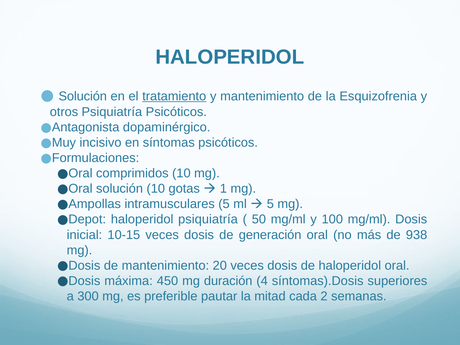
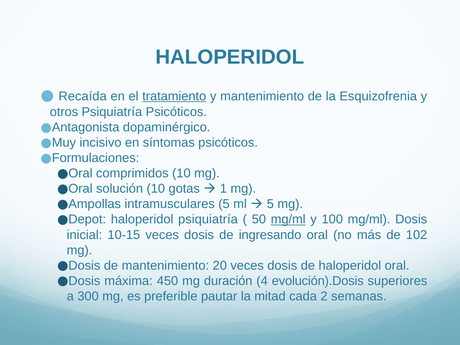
Solución at (83, 96): Solución -> Recaída
mg/ml at (288, 219) underline: none -> present
generación: generación -> ingresando
938: 938 -> 102
síntomas).Dosis: síntomas).Dosis -> evolución).Dosis
